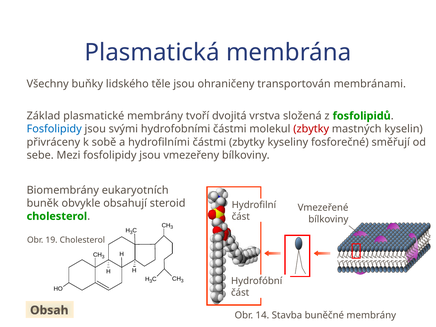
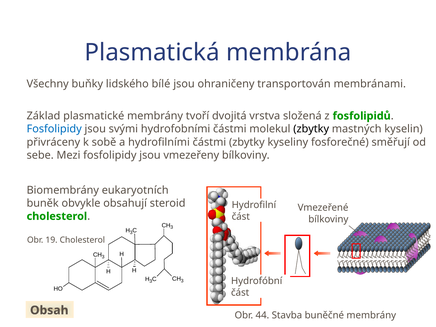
těle: těle -> bílé
zbytky at (311, 129) colour: red -> black
14: 14 -> 44
